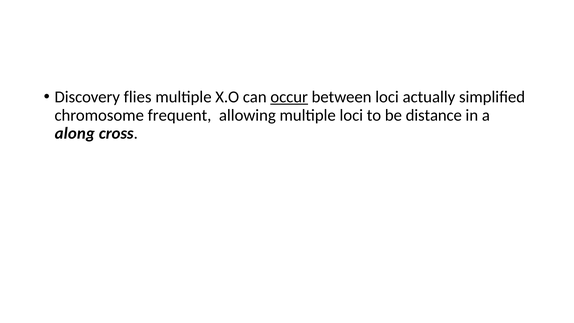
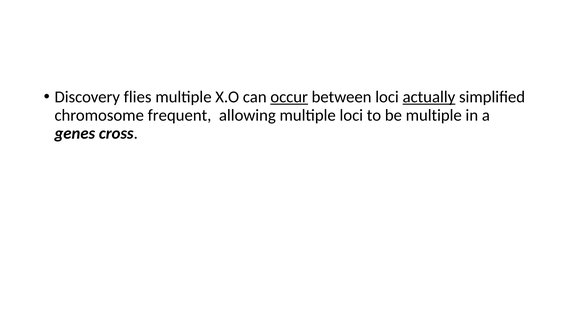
actually underline: none -> present
be distance: distance -> multiple
along: along -> genes
